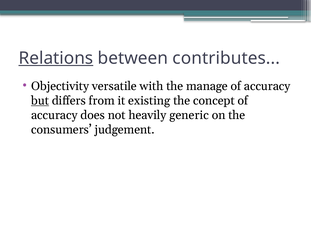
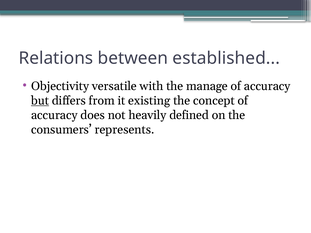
Relations underline: present -> none
contributes: contributes -> established
generic: generic -> defined
judgement: judgement -> represents
